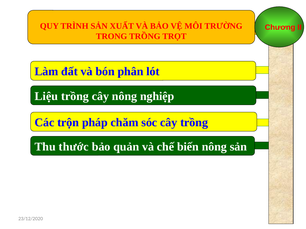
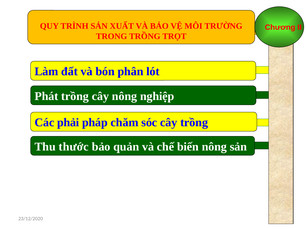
Liệu: Liệu -> Phát
trộn: trộn -> phải
